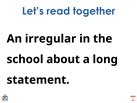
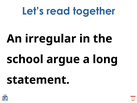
about: about -> argue
